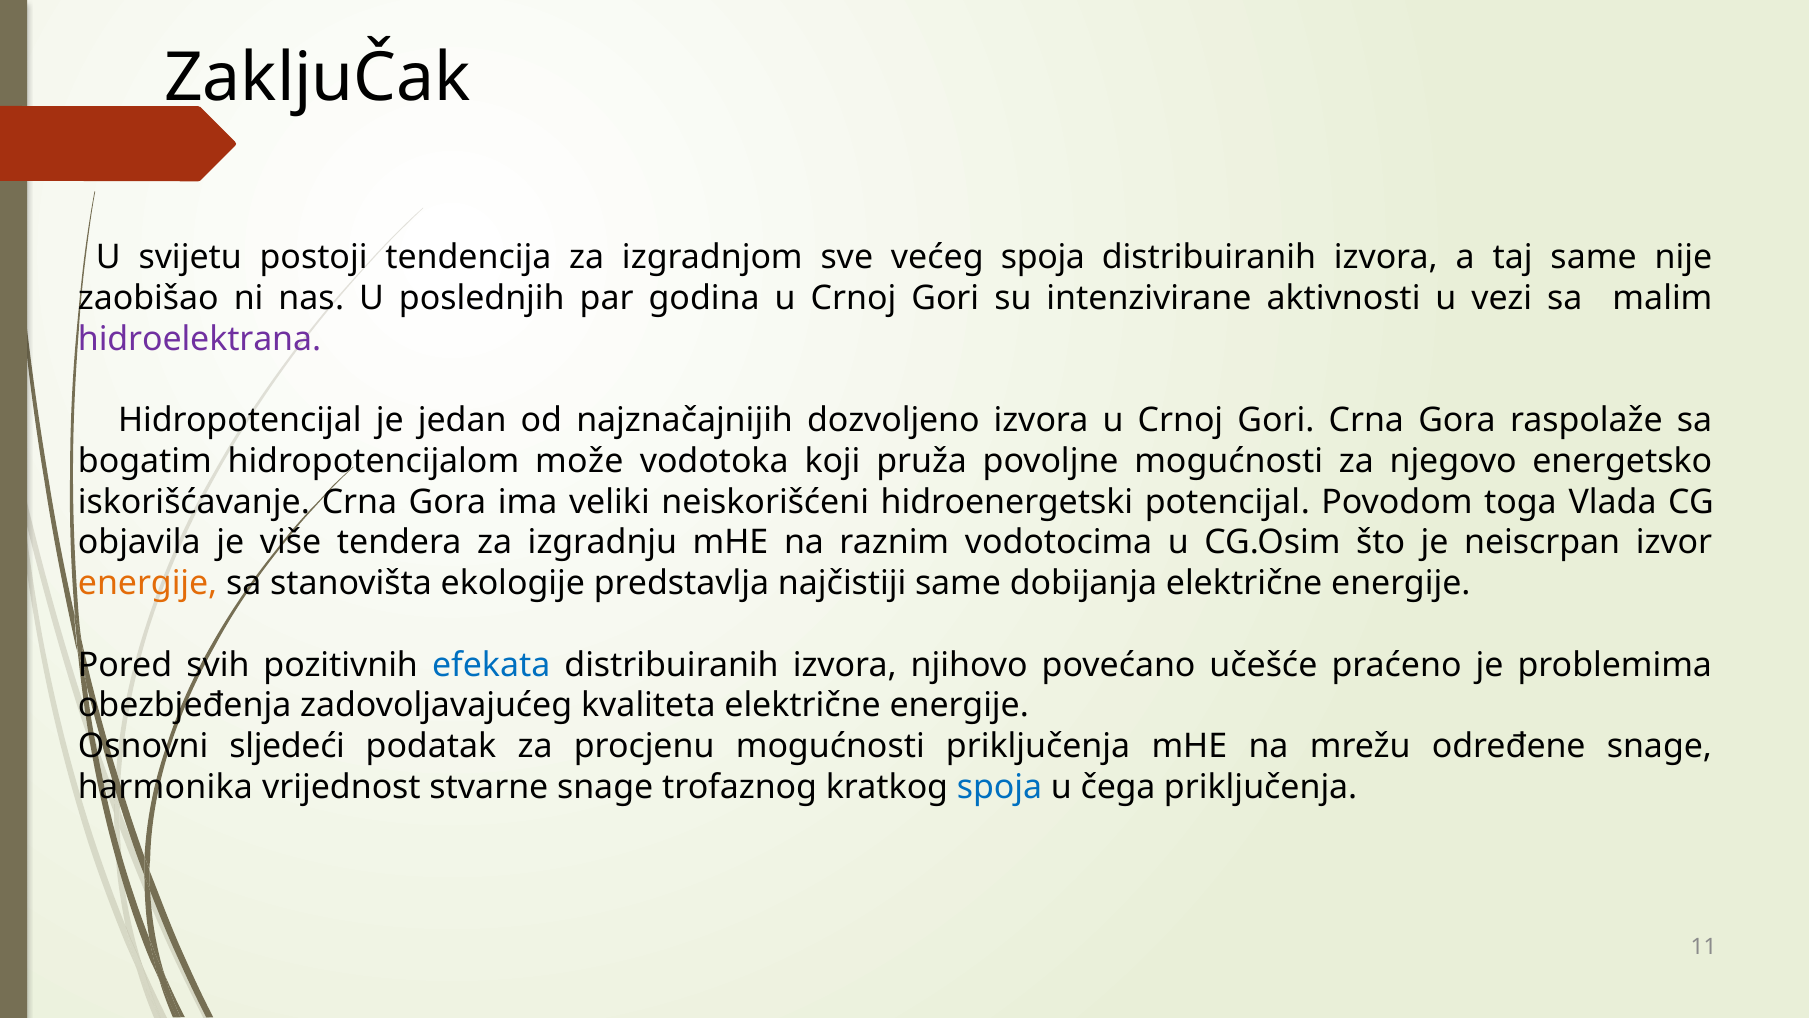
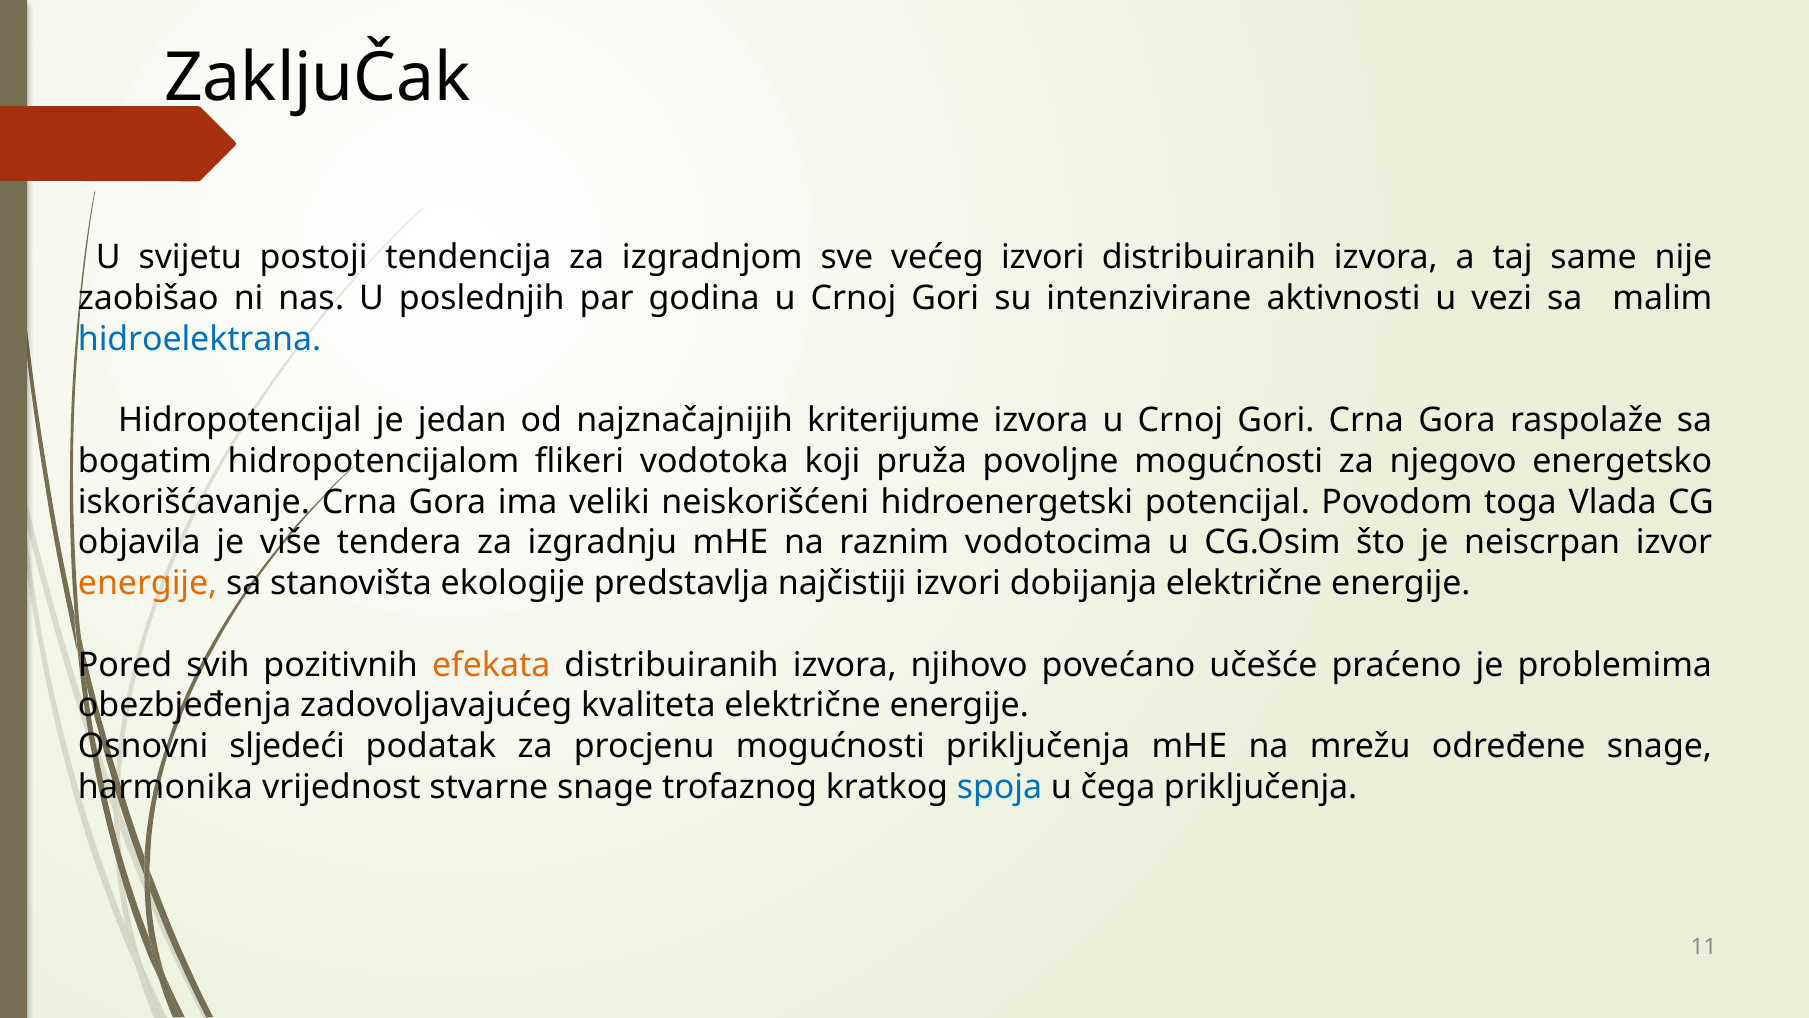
većeg spoja: spoja -> izvori
hidroelektrana colour: purple -> blue
dozvoljeno: dozvoljeno -> kriterijume
može: može -> flikeri
najčistiji same: same -> izvori
efekata colour: blue -> orange
